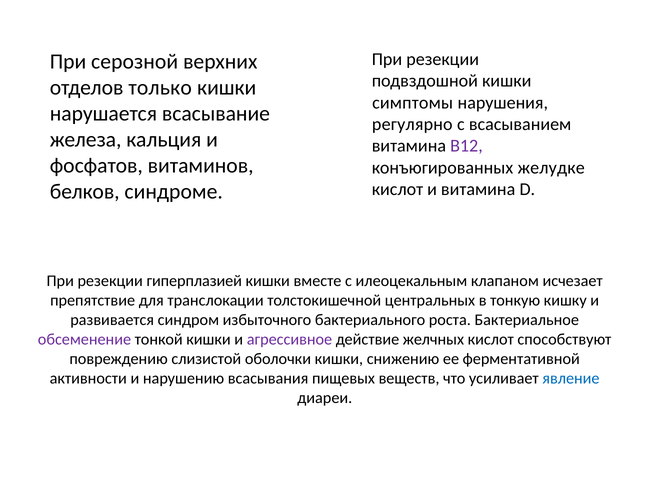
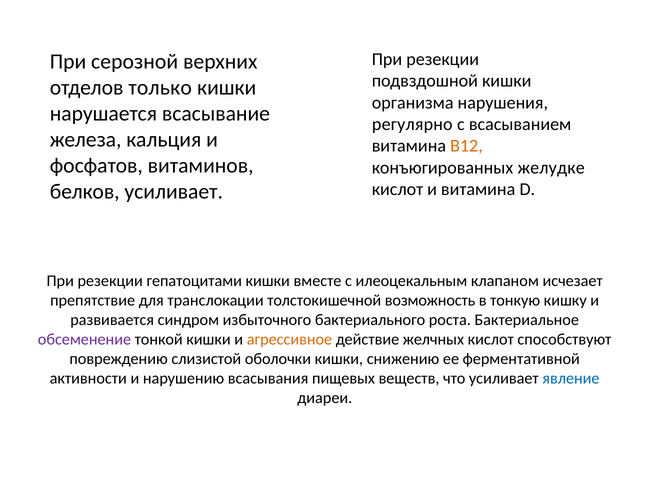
симптомы: симптомы -> организма
В12 colour: purple -> orange
белков синдроме: синдроме -> усиливает
гиперплазией: гиперплазией -> гепатоцитами
центральных: центральных -> возможность
агрессивное colour: purple -> orange
